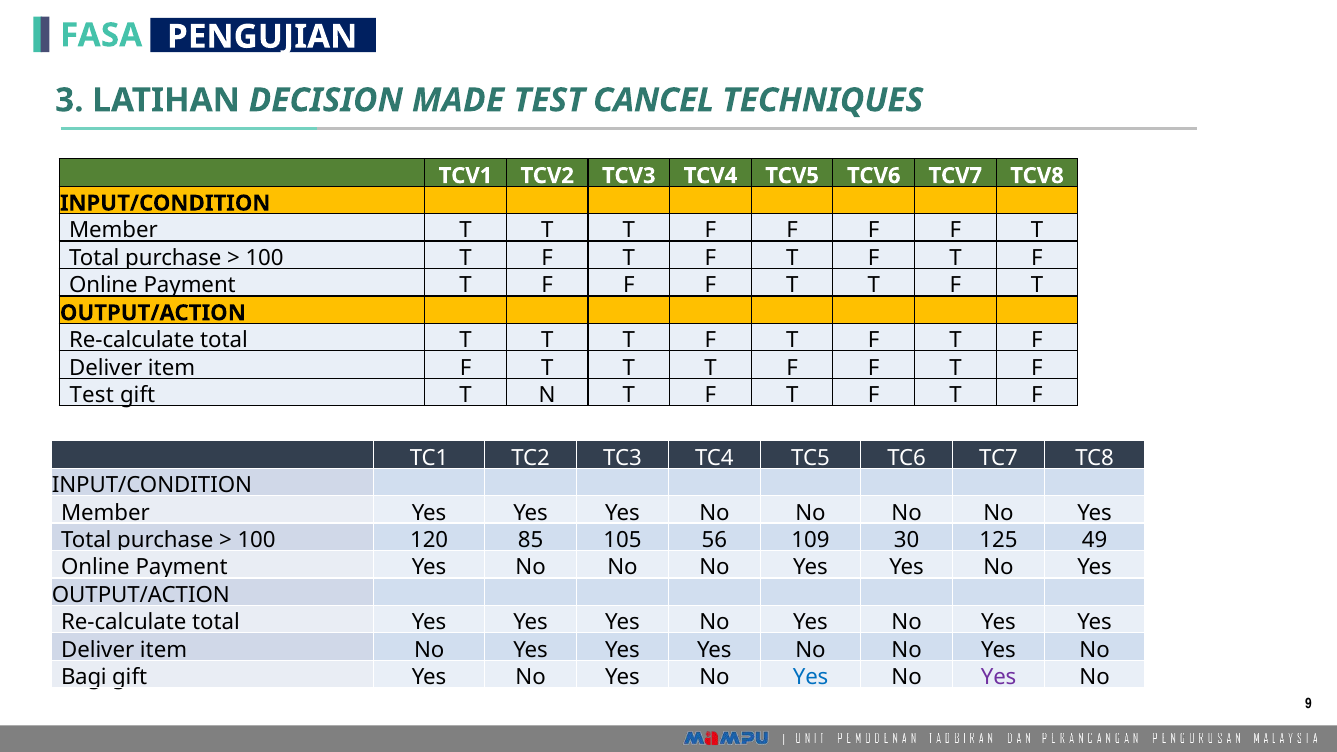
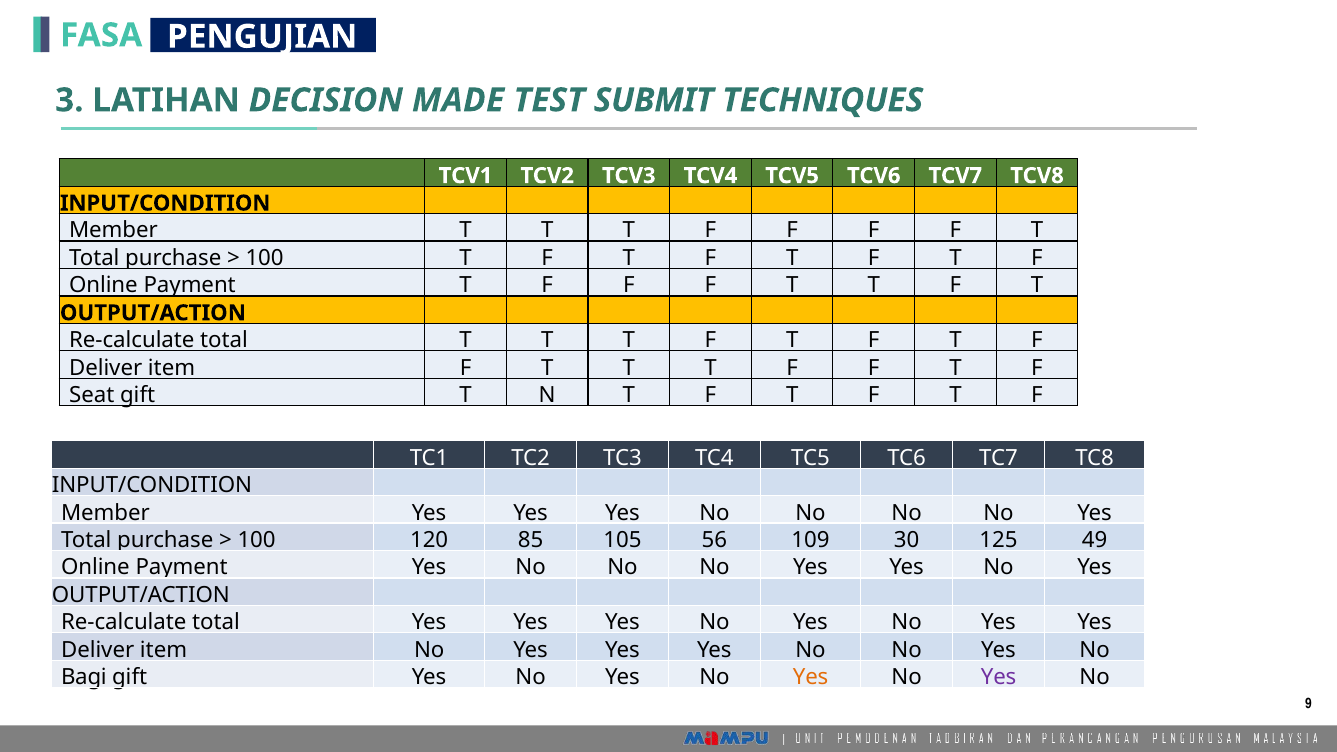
CANCEL: CANCEL -> SUBMIT
Test at (92, 395): Test -> Seat
Yes at (811, 677) colour: blue -> orange
